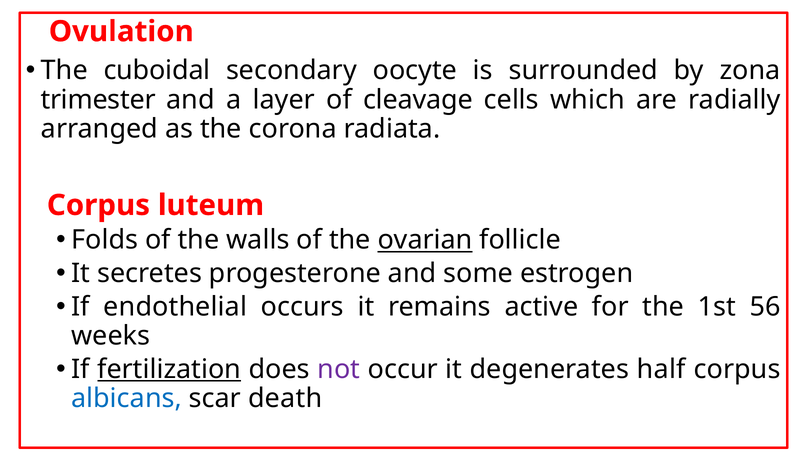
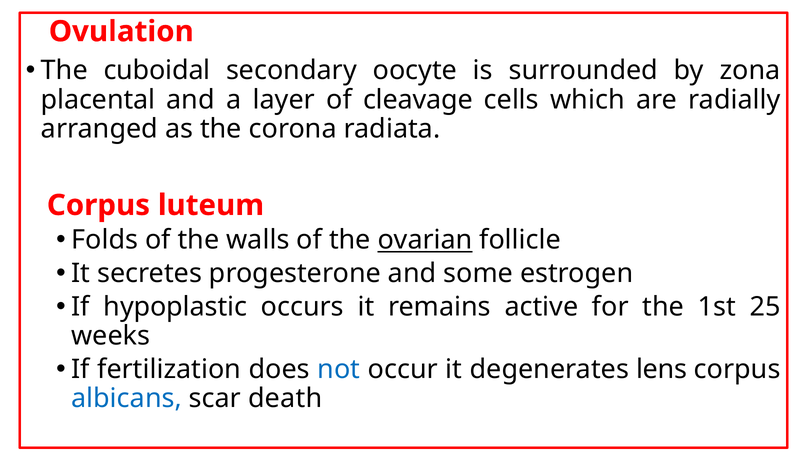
trimester: trimester -> placental
endothelial: endothelial -> hypoplastic
56: 56 -> 25
fertilization underline: present -> none
not colour: purple -> blue
half: half -> lens
